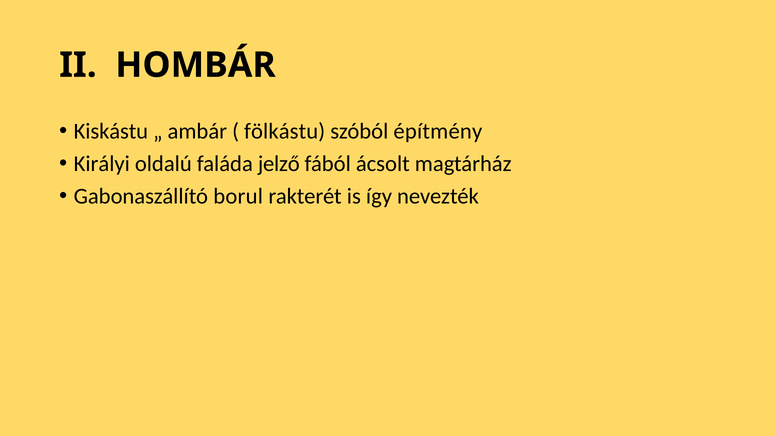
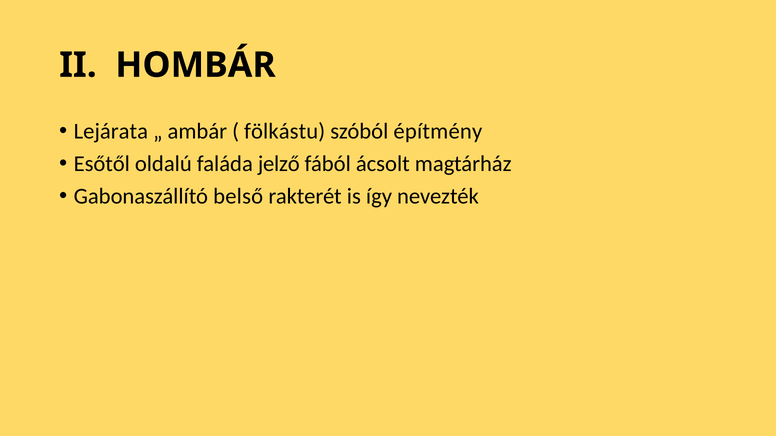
Kiskástu: Kiskástu -> Lejárata
Királyi: Királyi -> Esőtől
borul: borul -> belső
